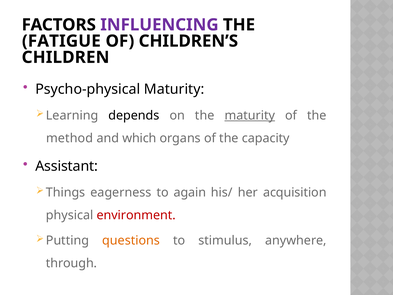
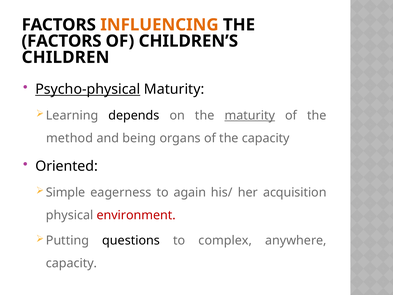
INFLUENCING colour: purple -> orange
FATIGUE at (61, 41): FATIGUE -> FACTORS
Psycho-physical underline: none -> present
which: which -> being
Assistant: Assistant -> Oriented
Things: Things -> Simple
questions colour: orange -> black
stimulus: stimulus -> complex
through at (72, 263): through -> capacity
